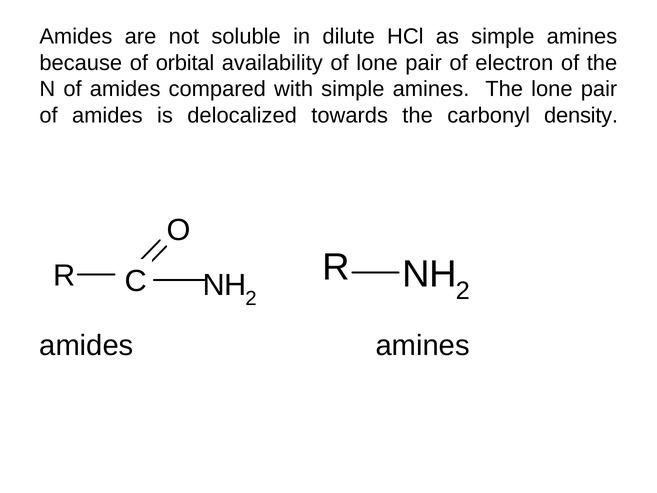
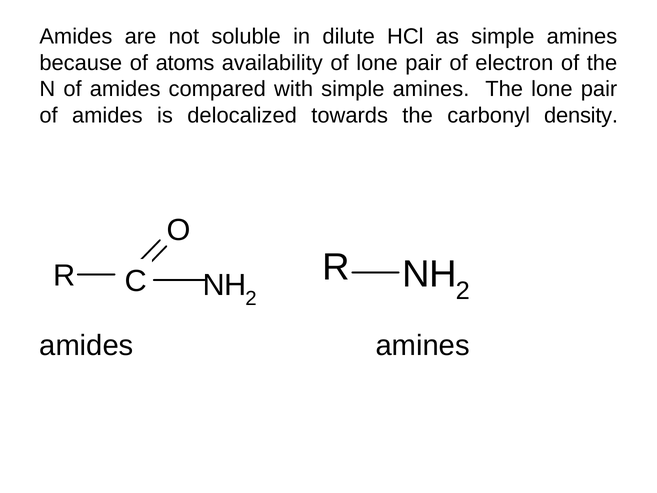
orbital: orbital -> atoms
